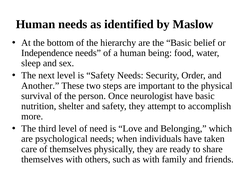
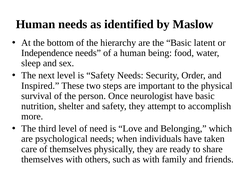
belief: belief -> latent
Another: Another -> Inspired
